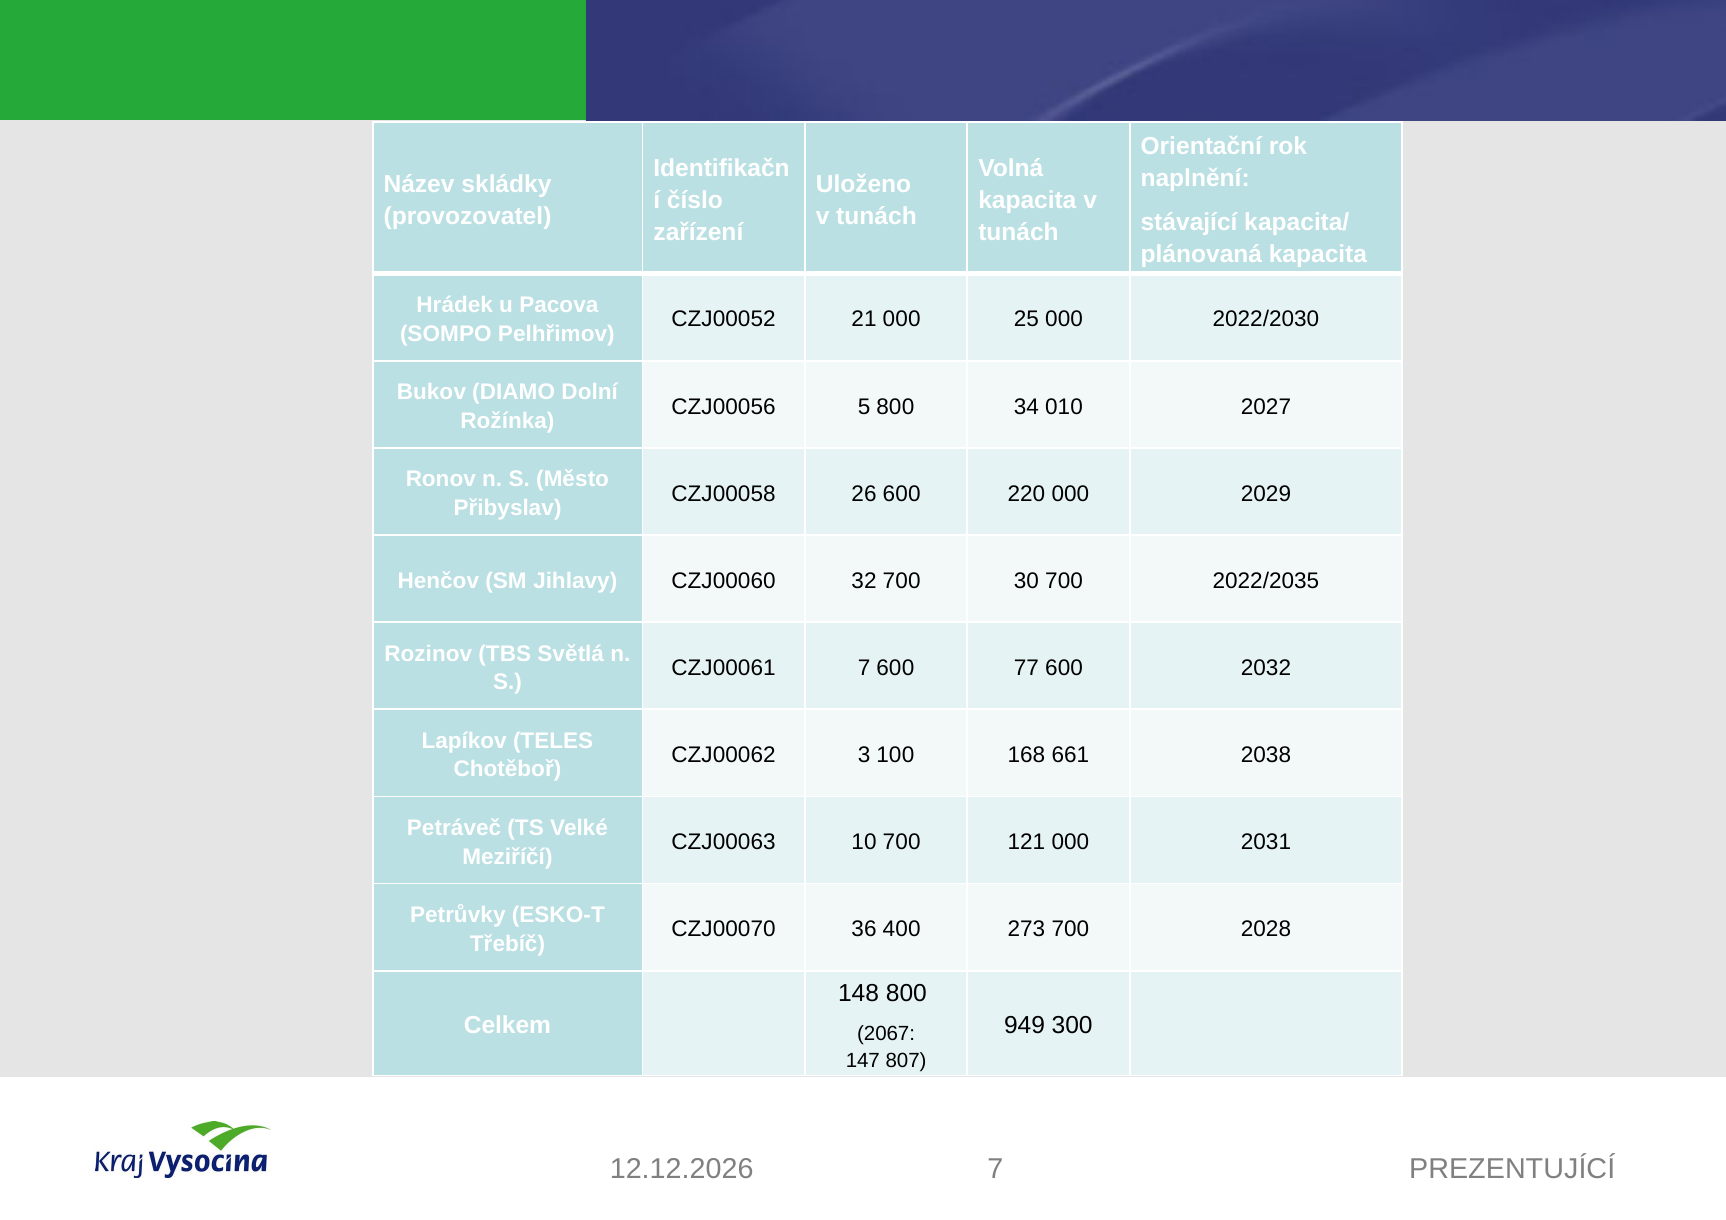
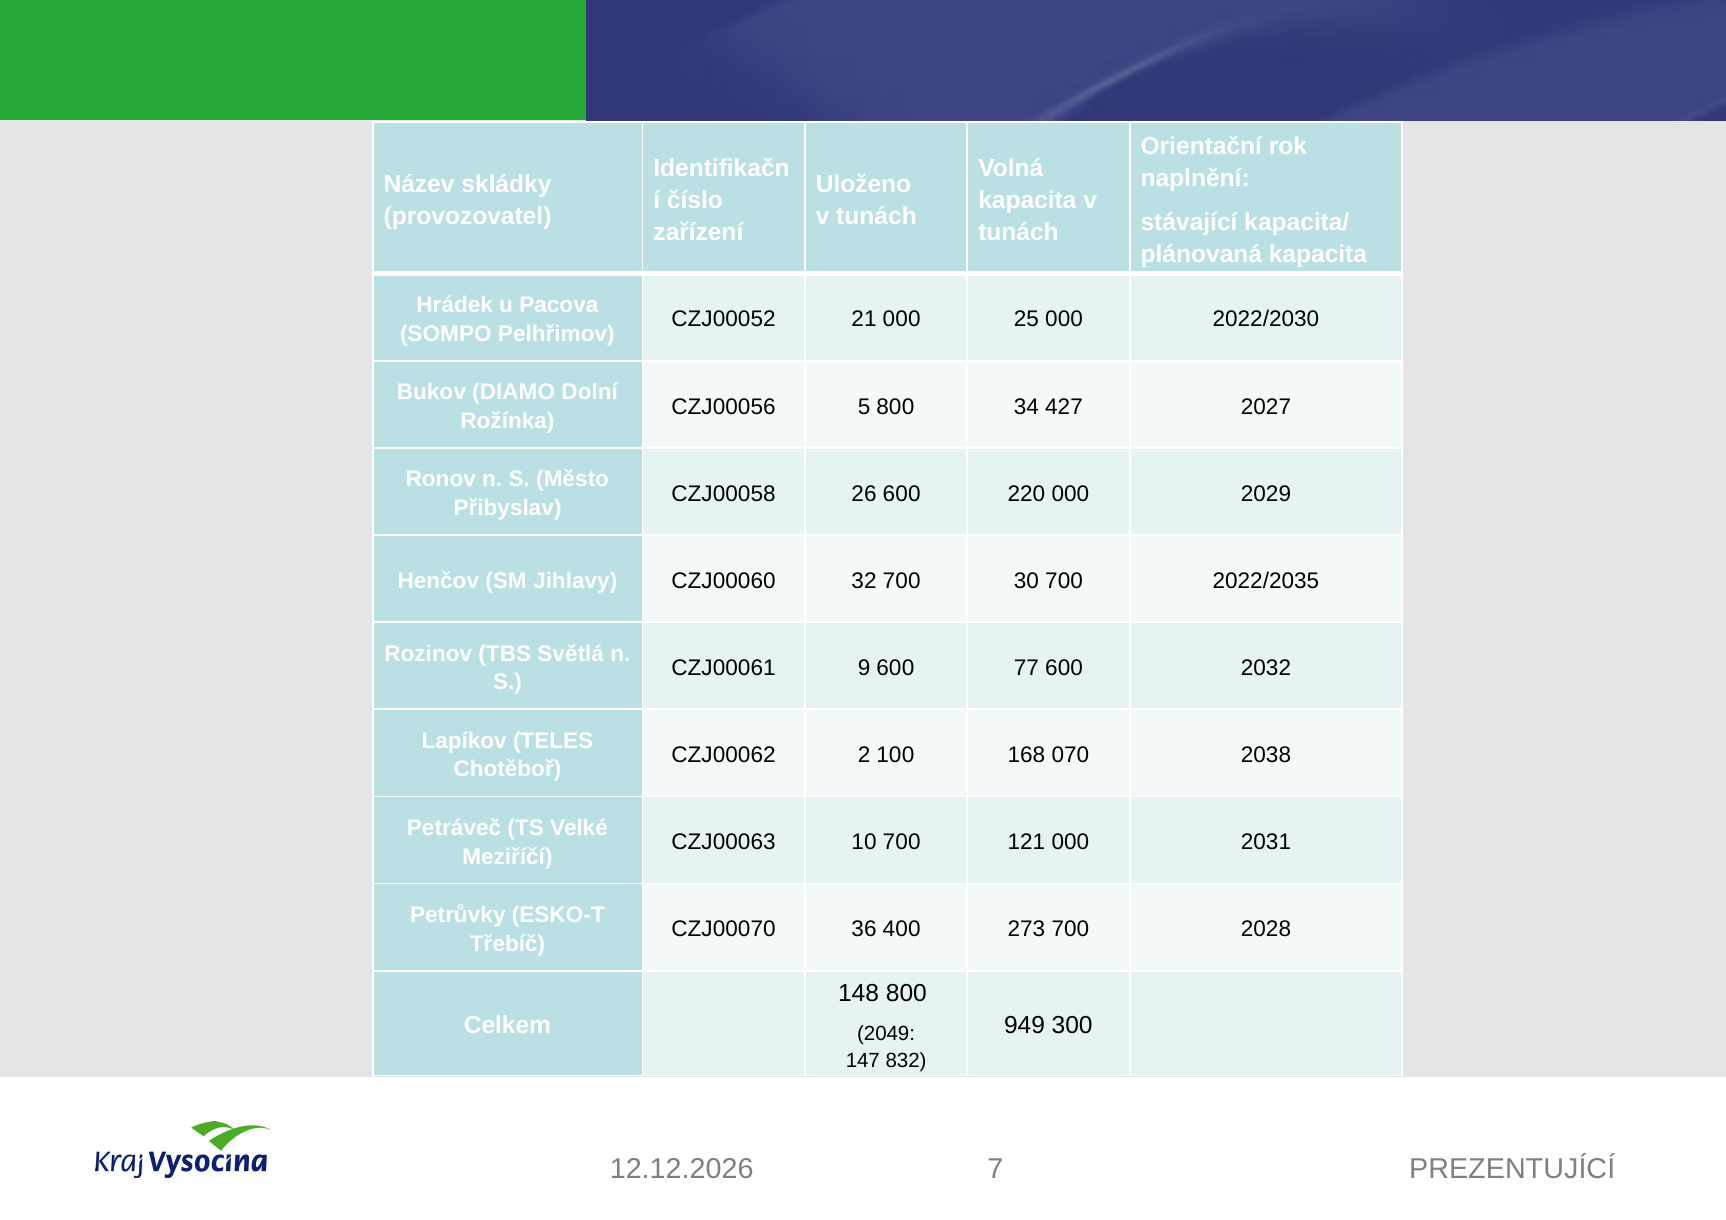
010: 010 -> 427
CZJ00061 7: 7 -> 9
3: 3 -> 2
661: 661 -> 070
2067: 2067 -> 2049
807: 807 -> 832
